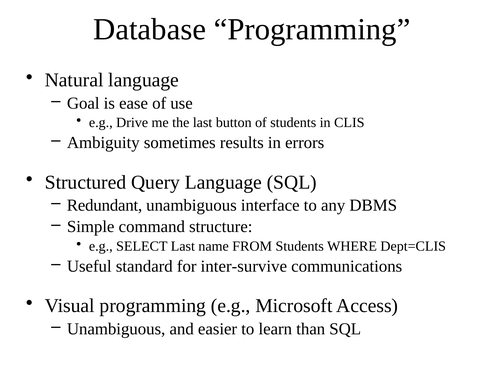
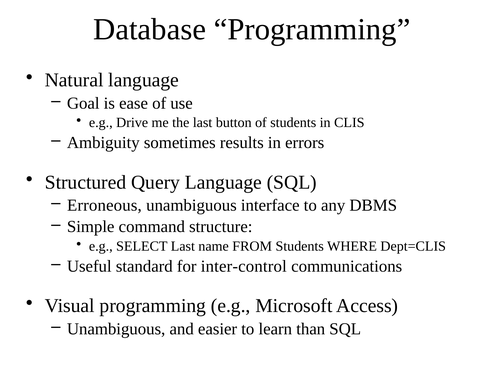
Redundant: Redundant -> Erroneous
inter-survive: inter-survive -> inter-control
